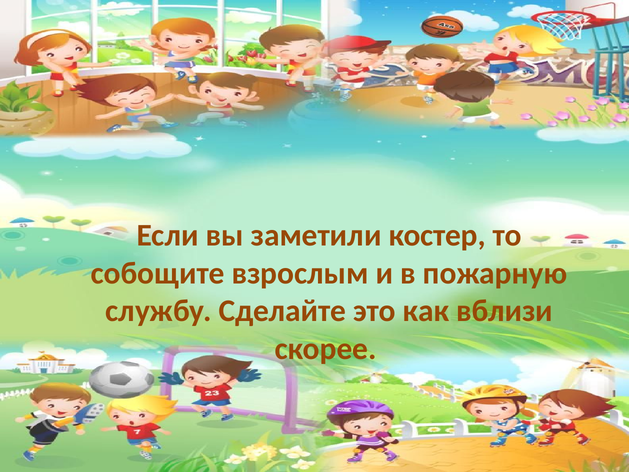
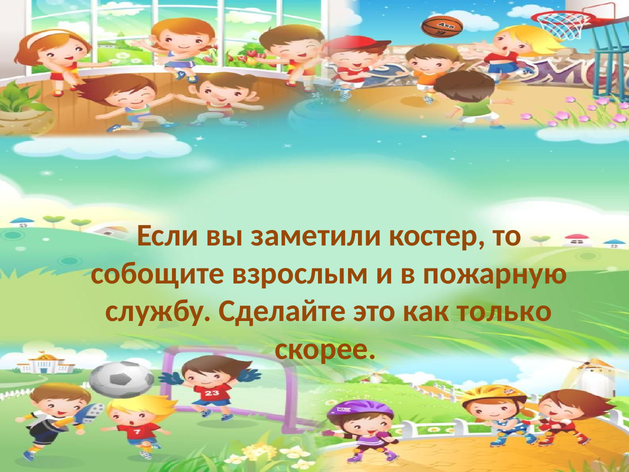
вблизи: вблизи -> только
